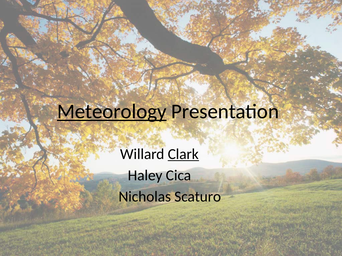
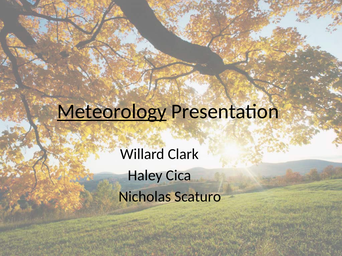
Clark underline: present -> none
